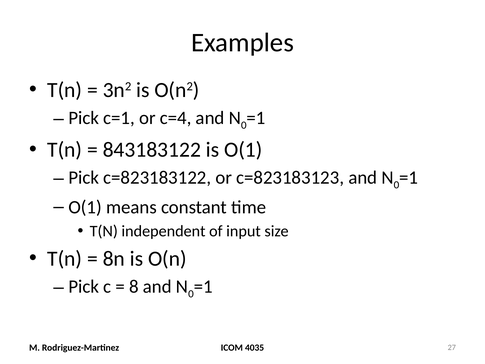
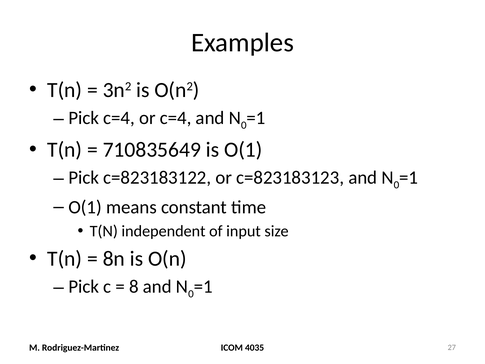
Pick c=1: c=1 -> c=4
843183122: 843183122 -> 710835649
